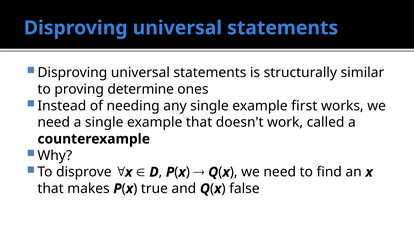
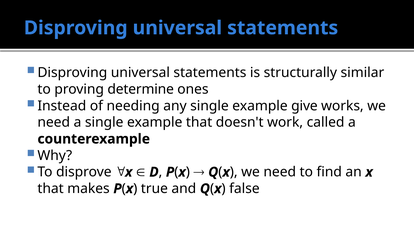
first: first -> give
